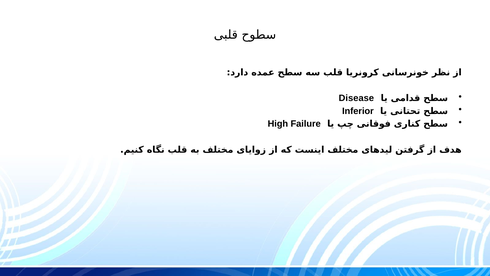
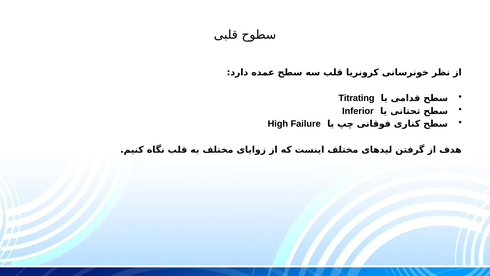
Disease: Disease -> Titrating
